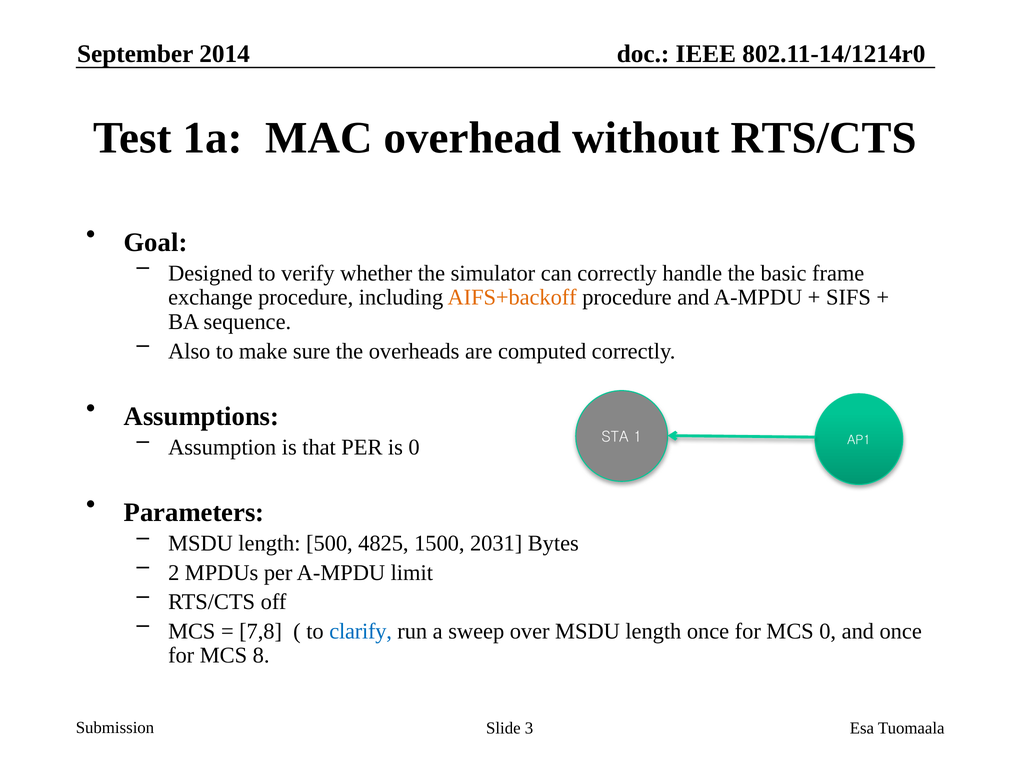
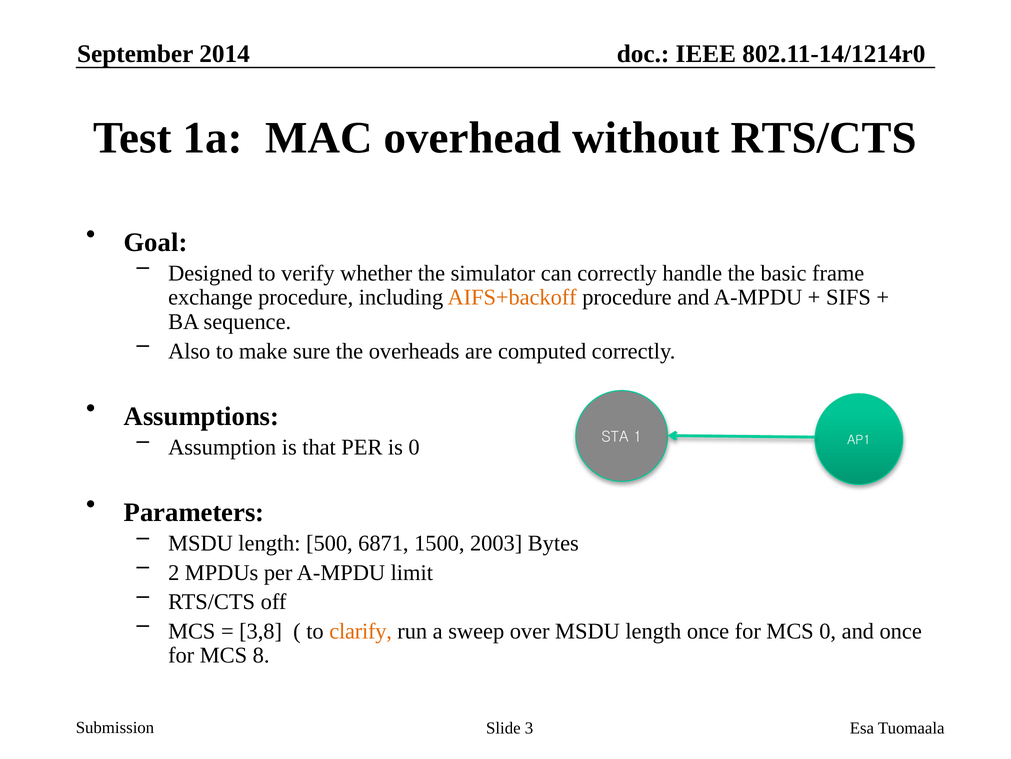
4825: 4825 -> 6871
2031: 2031 -> 2003
7,8: 7,8 -> 3,8
clarify colour: blue -> orange
